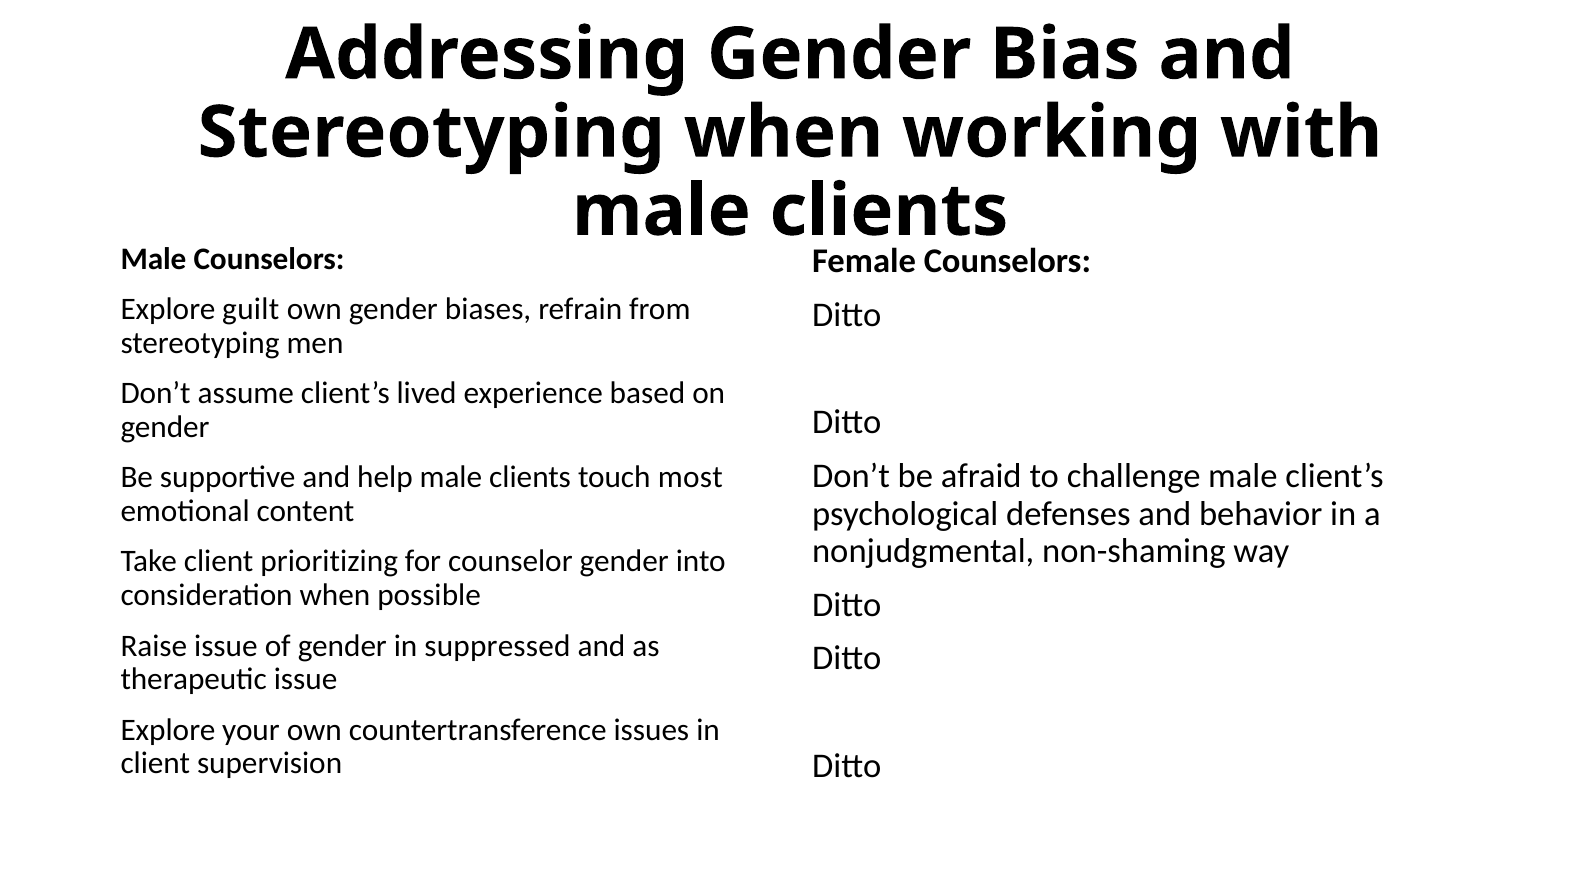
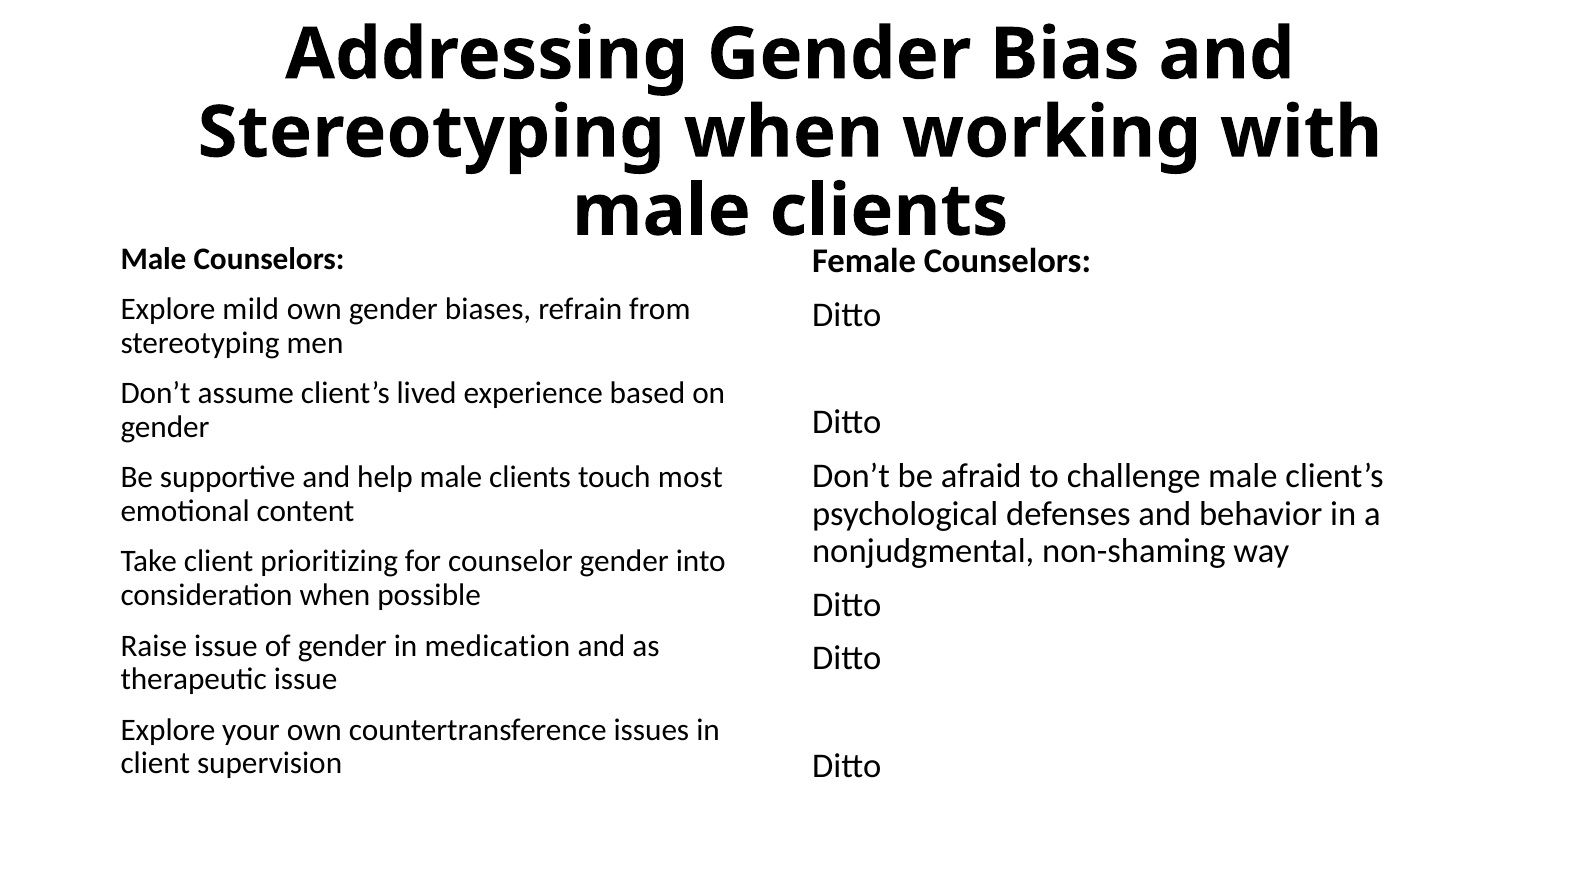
guilt: guilt -> mild
suppressed: suppressed -> medication
